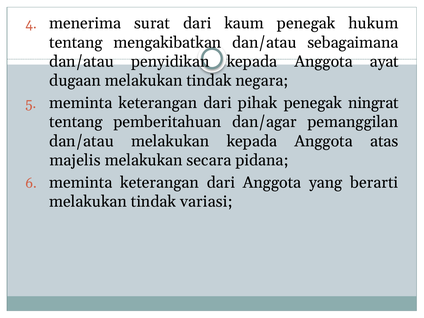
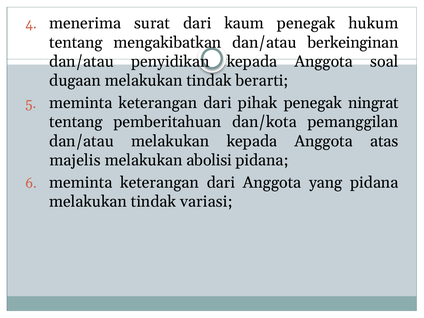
sebagaimana: sebagaimana -> berkeinginan
ayat: ayat -> soal
negara: negara -> berarti
dan/agar: dan/agar -> dan/kota
secara: secara -> abolisi
yang berarti: berarti -> pidana
